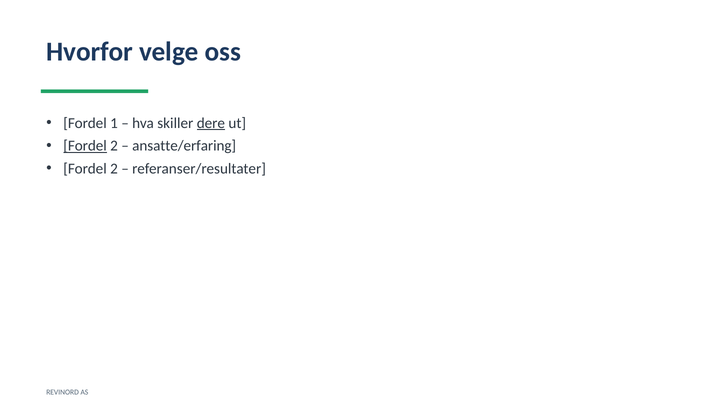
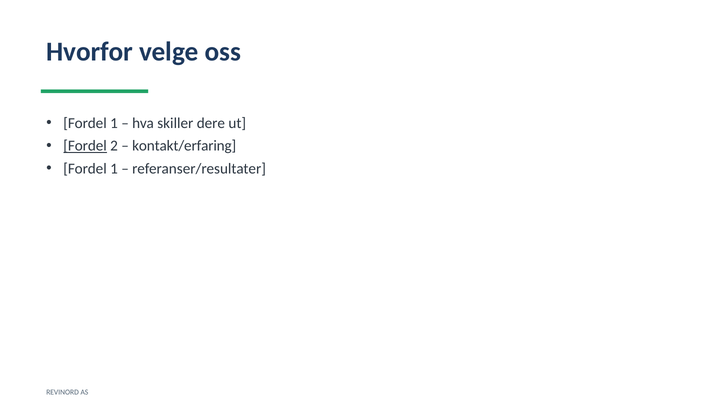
dere underline: present -> none
ansatte/erfaring: ansatte/erfaring -> kontakt/erfaring
2 at (114, 169): 2 -> 1
